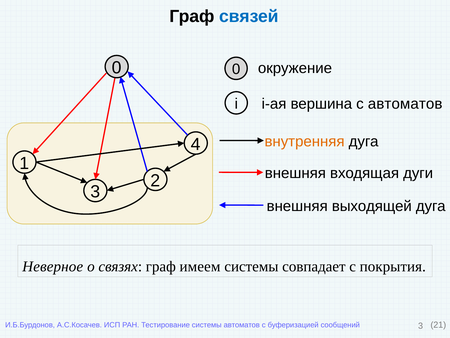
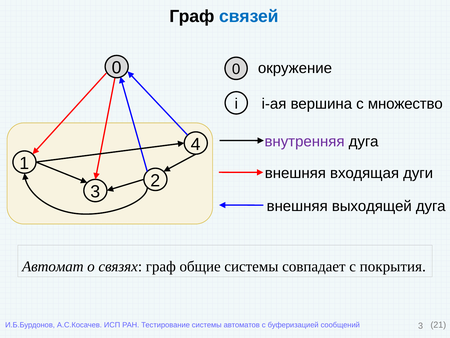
с автоматов: автоматов -> множество
внутренняя colour: orange -> purple
Неверное: Неверное -> Автомат
имеем: имеем -> общие
